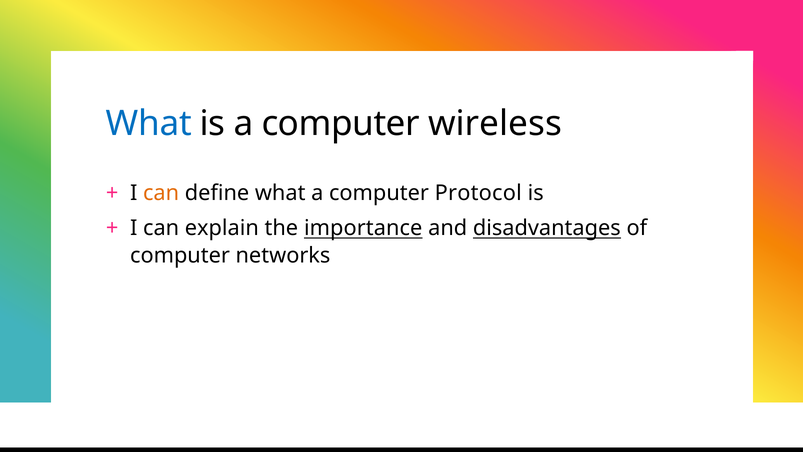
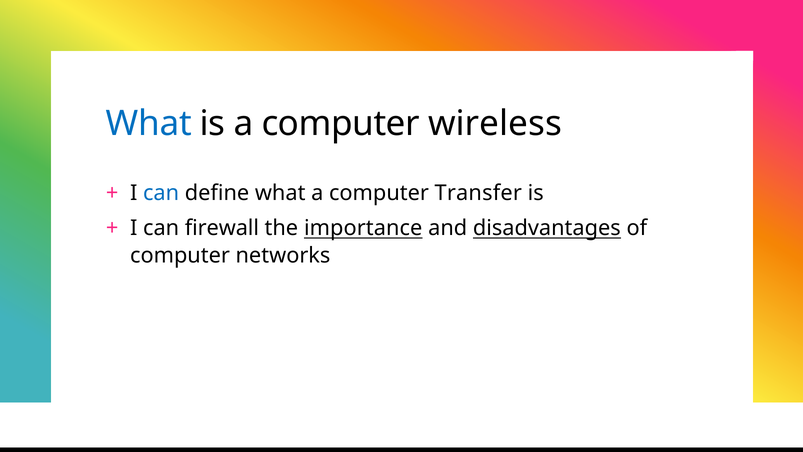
can at (161, 193) colour: orange -> blue
Protocol: Protocol -> Transfer
explain: explain -> firewall
